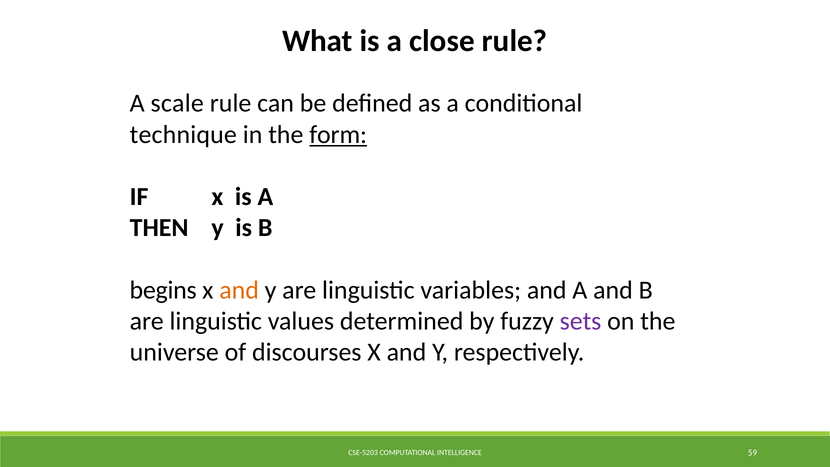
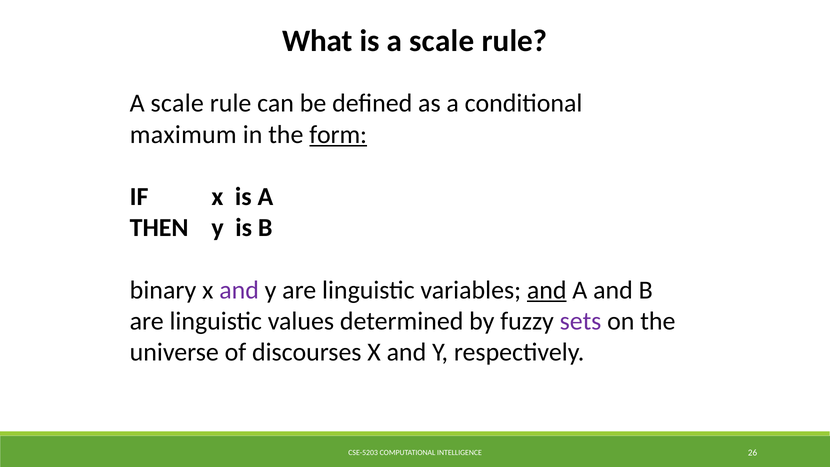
is a close: close -> scale
technique: technique -> maximum
begins: begins -> binary
and at (239, 290) colour: orange -> purple
and at (547, 290) underline: none -> present
59: 59 -> 26
